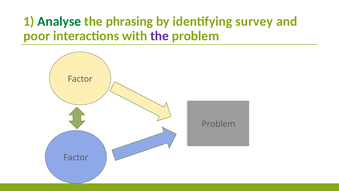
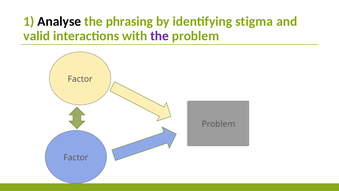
Analyse colour: green -> black
survey: survey -> stigma
poor: poor -> valid
